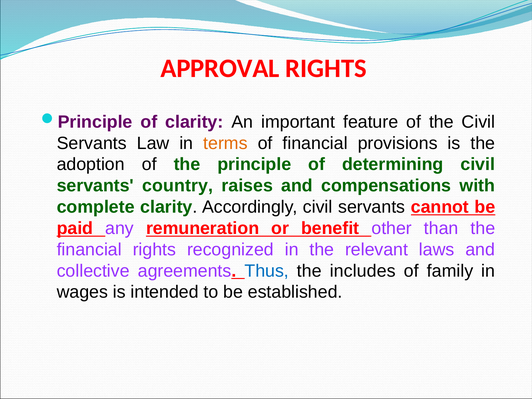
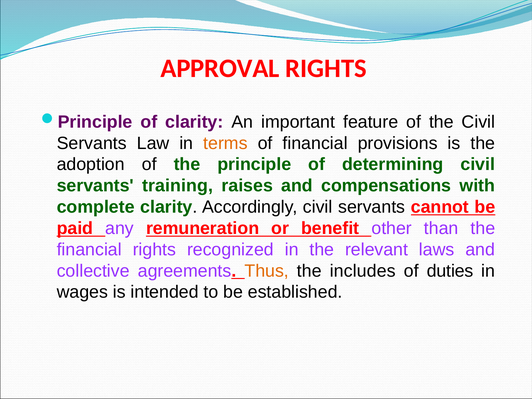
country: country -> training
Thus colour: blue -> orange
family: family -> duties
